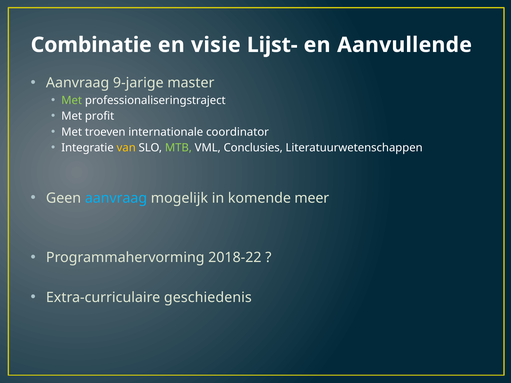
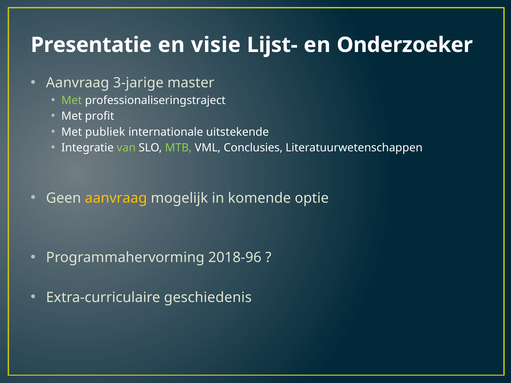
Combinatie: Combinatie -> Presentatie
Aanvullende: Aanvullende -> Onderzoeker
9-jarige: 9-jarige -> 3-jarige
troeven: troeven -> publiek
coordinator: coordinator -> uitstekende
van colour: yellow -> light green
aanvraag at (116, 198) colour: light blue -> yellow
meer: meer -> optie
2018-22: 2018-22 -> 2018-96
